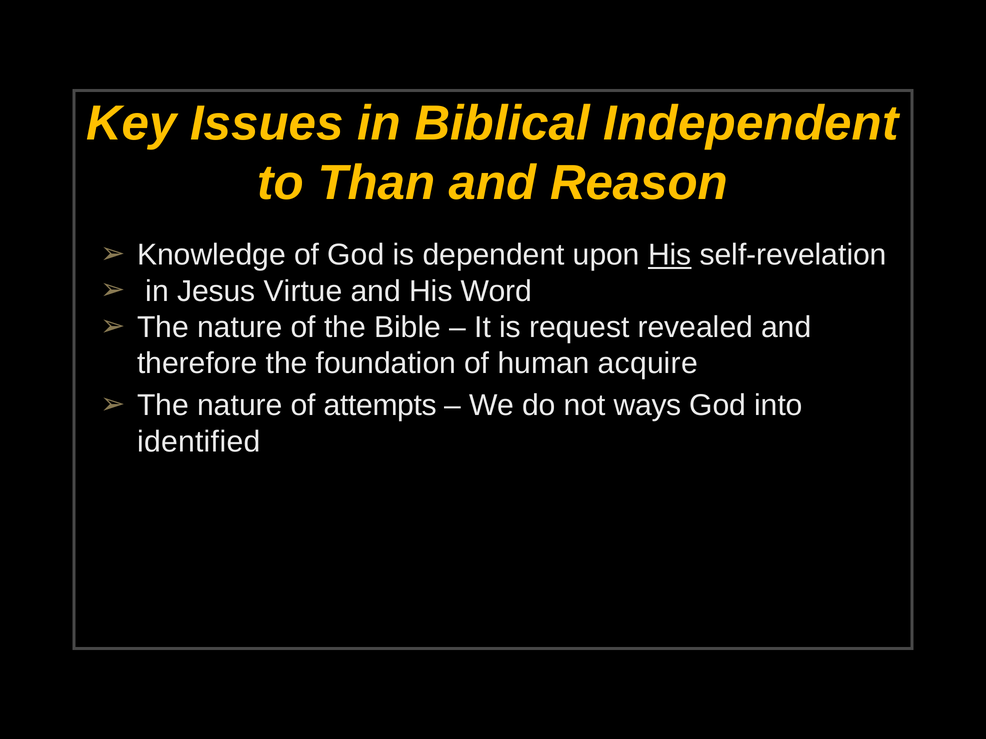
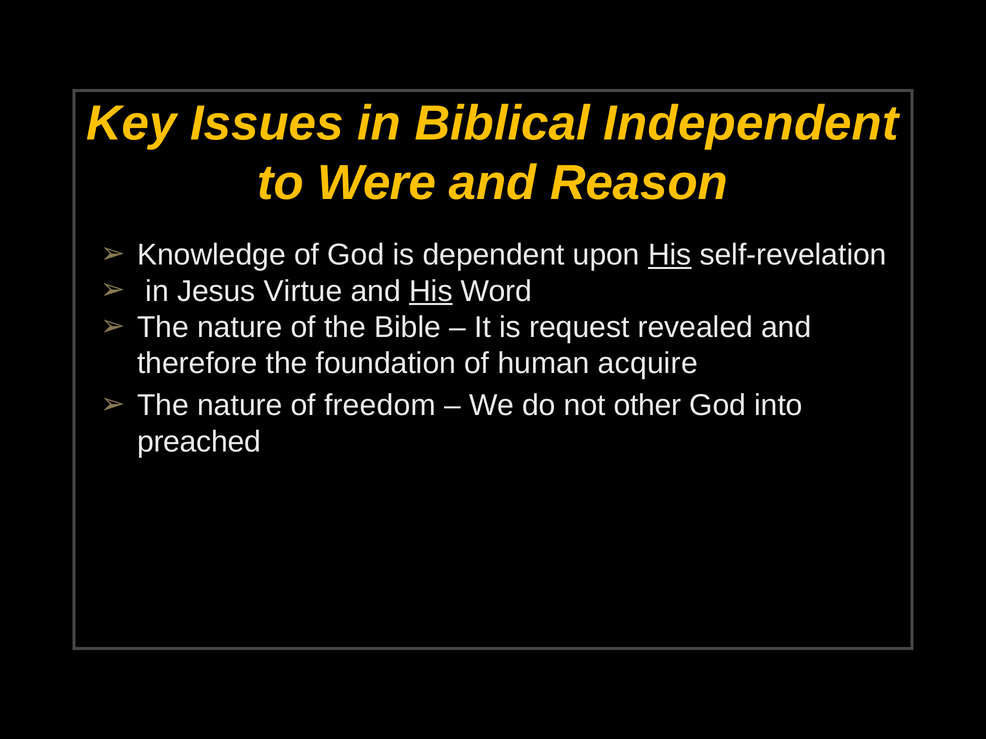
Than: Than -> Were
His at (431, 291) underline: none -> present
attempts: attempts -> freedom
ways: ways -> other
identified: identified -> preached
